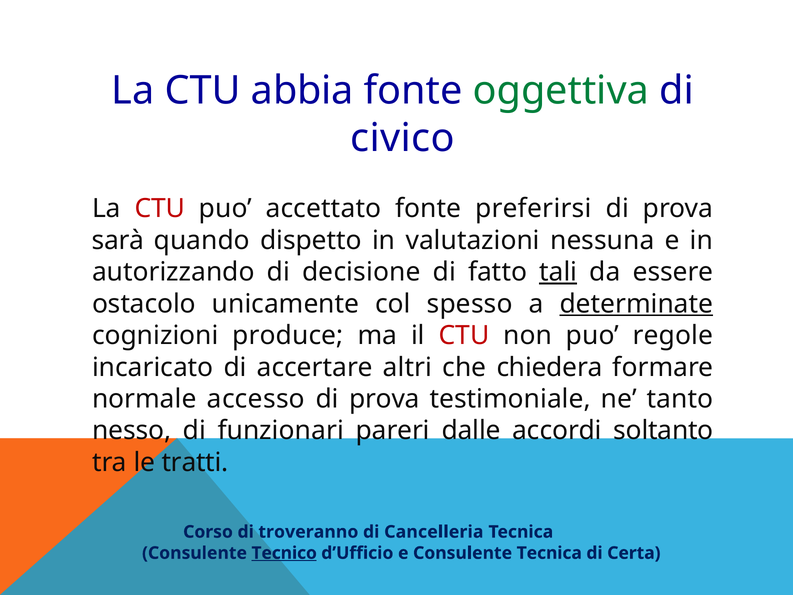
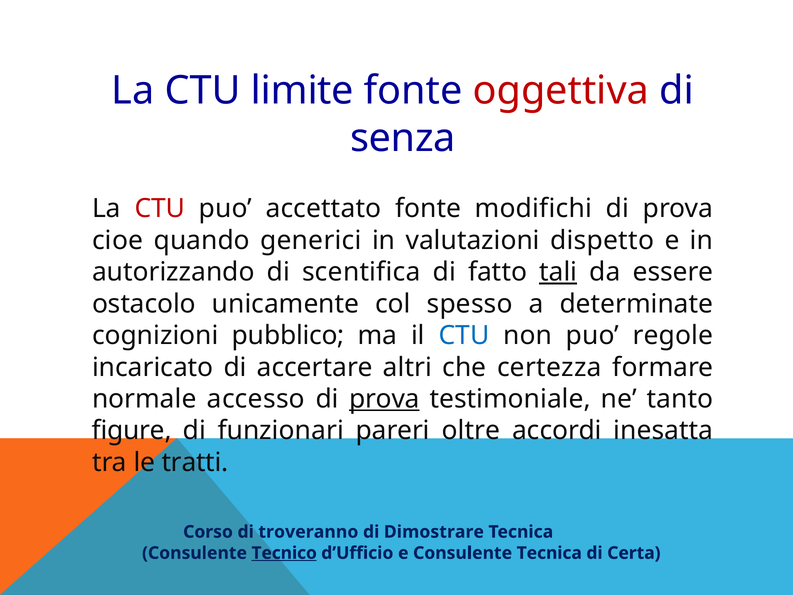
abbia: abbia -> limite
oggettiva colour: green -> red
civico: civico -> senza
preferirsi: preferirsi -> modifichi
sarà: sarà -> cioe
dispetto: dispetto -> generici
nessuna: nessuna -> dispetto
decisione: decisione -> scentifica
determinate underline: present -> none
produce: produce -> pubblico
CTU at (464, 335) colour: red -> blue
chiedera: chiedera -> certezza
prova at (384, 399) underline: none -> present
nesso: nesso -> figure
dalle: dalle -> oltre
soltanto: soltanto -> inesatta
Cancelleria: Cancelleria -> Dimostrare
